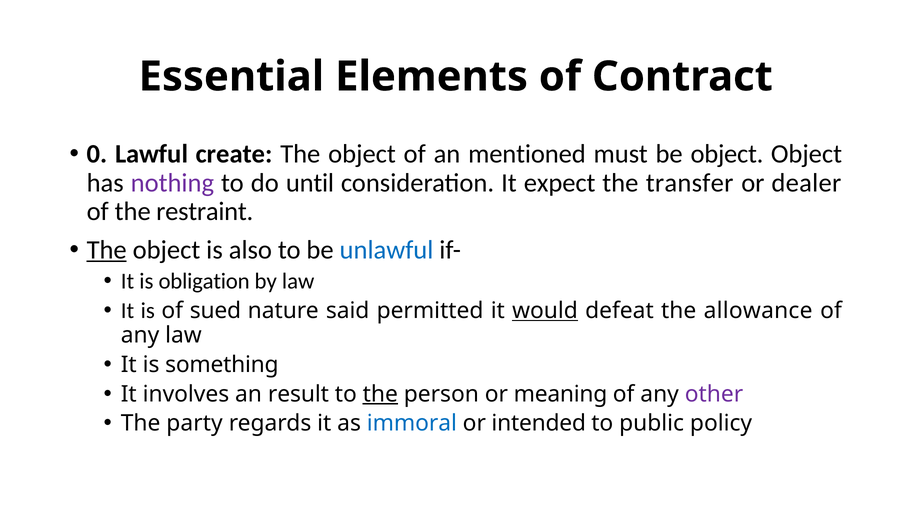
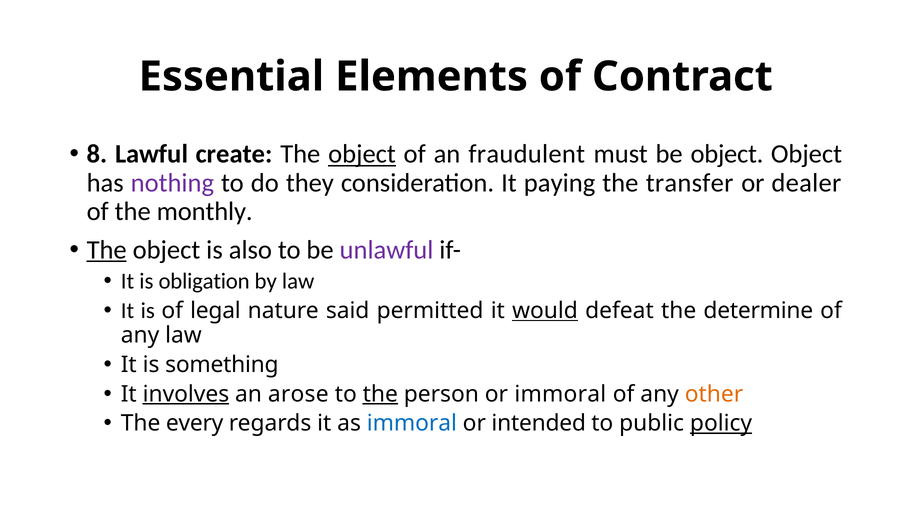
0: 0 -> 8
object at (362, 154) underline: none -> present
mentioned: mentioned -> fraudulent
until: until -> they
expect: expect -> paying
restraint: restraint -> monthly
unlawful colour: blue -> purple
sued: sued -> legal
allowance: allowance -> determine
involves underline: none -> present
result: result -> arose
or meaning: meaning -> immoral
other colour: purple -> orange
party: party -> every
policy underline: none -> present
